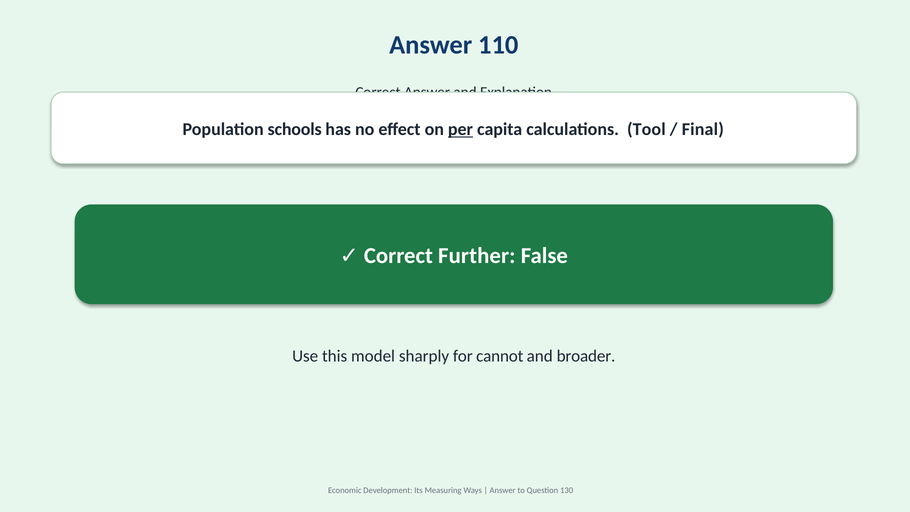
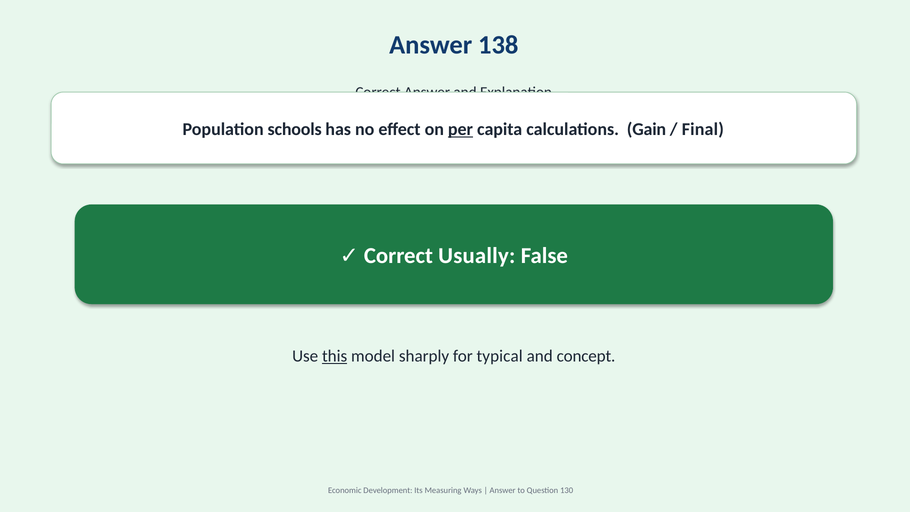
110: 110 -> 138
Tool: Tool -> Gain
Further: Further -> Usually
this underline: none -> present
cannot: cannot -> typical
broader: broader -> concept
